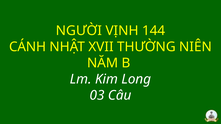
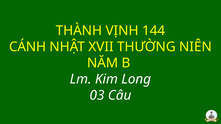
NGƯỜI: NGƯỜI -> THÀNH
